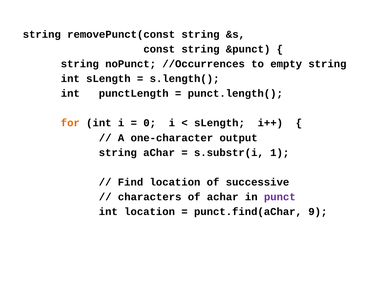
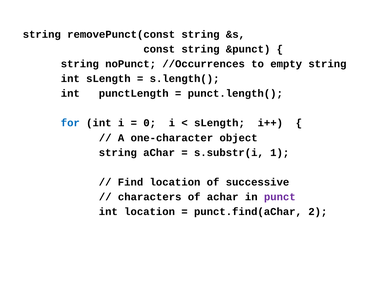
for colour: orange -> blue
output: output -> object
9: 9 -> 2
